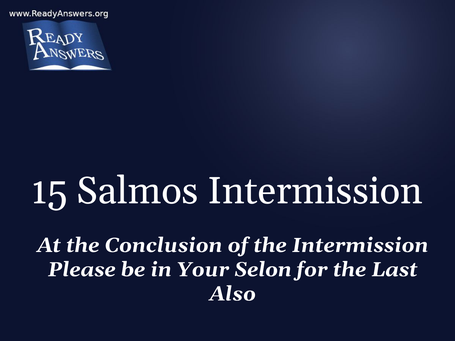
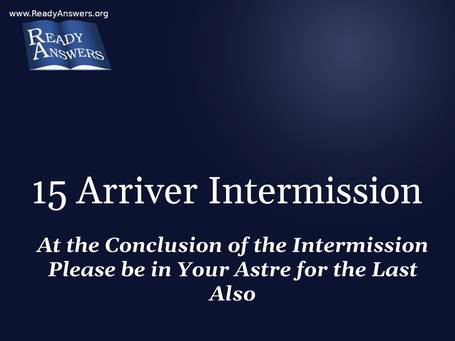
Salmos: Salmos -> Arriver
Selon: Selon -> Astre
